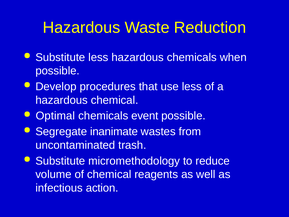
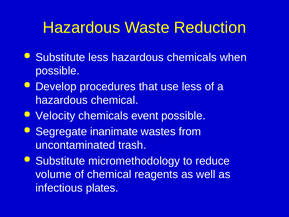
Optimal: Optimal -> Velocity
action: action -> plates
